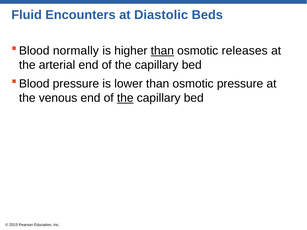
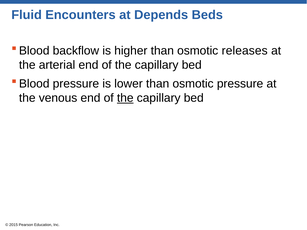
Diastolic: Diastolic -> Depends
normally: normally -> backflow
than at (162, 51) underline: present -> none
